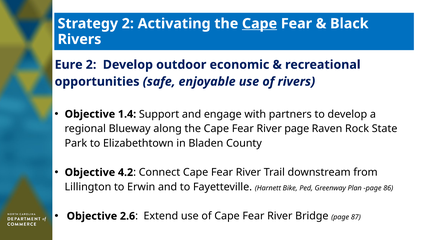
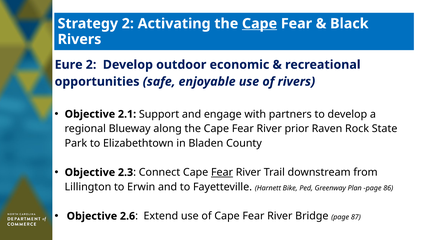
1.4: 1.4 -> 2.1
River page: page -> prior
4.2: 4.2 -> 2.3
Fear at (222, 173) underline: none -> present
